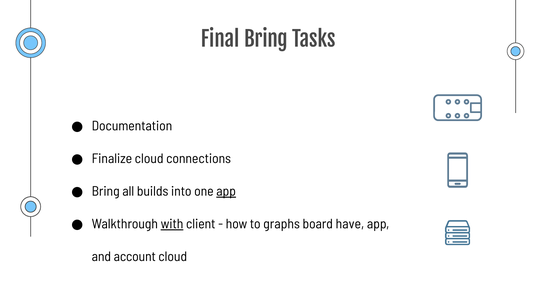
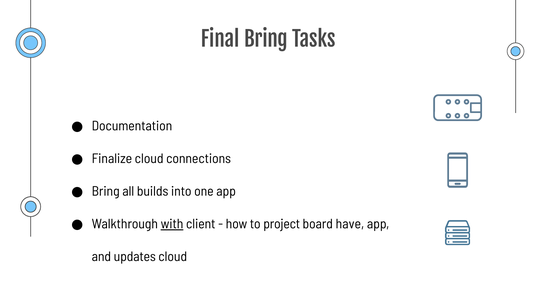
app at (226, 191) underline: present -> none
graphs: graphs -> project
account: account -> updates
